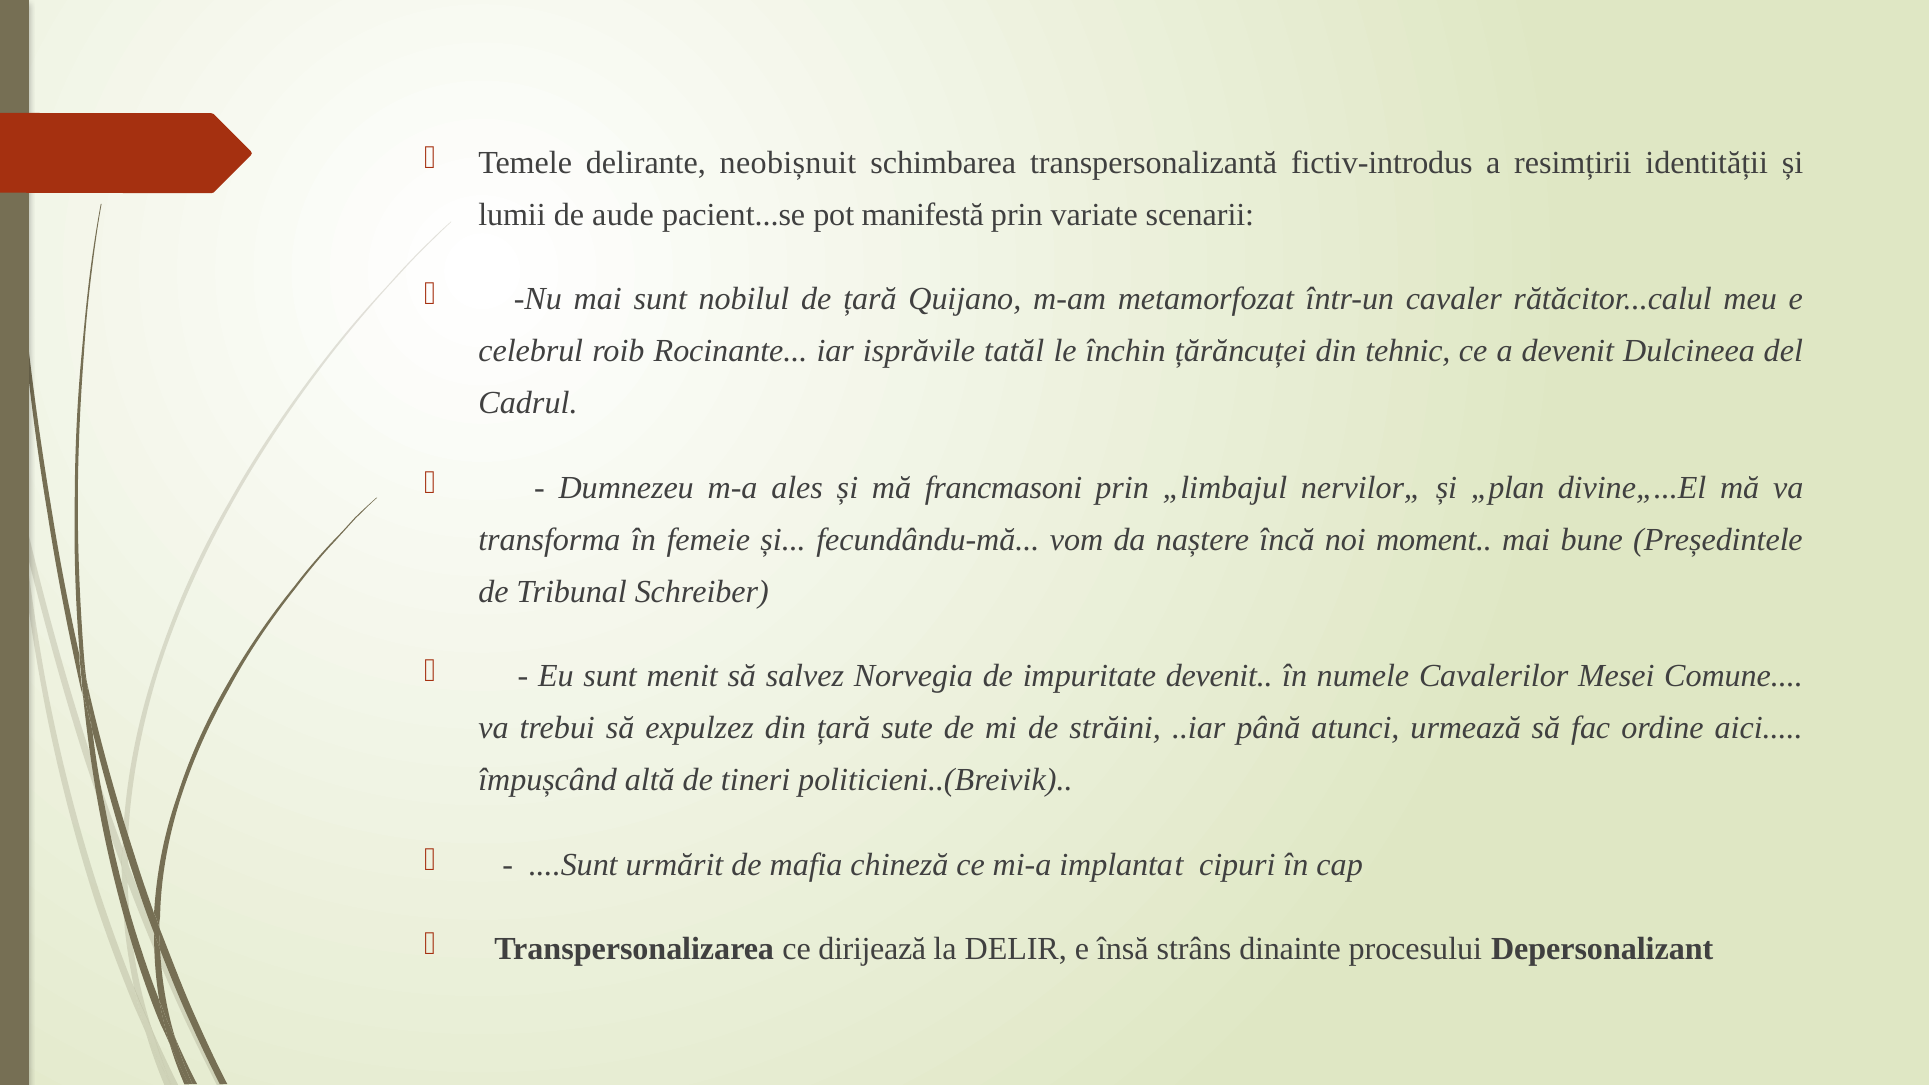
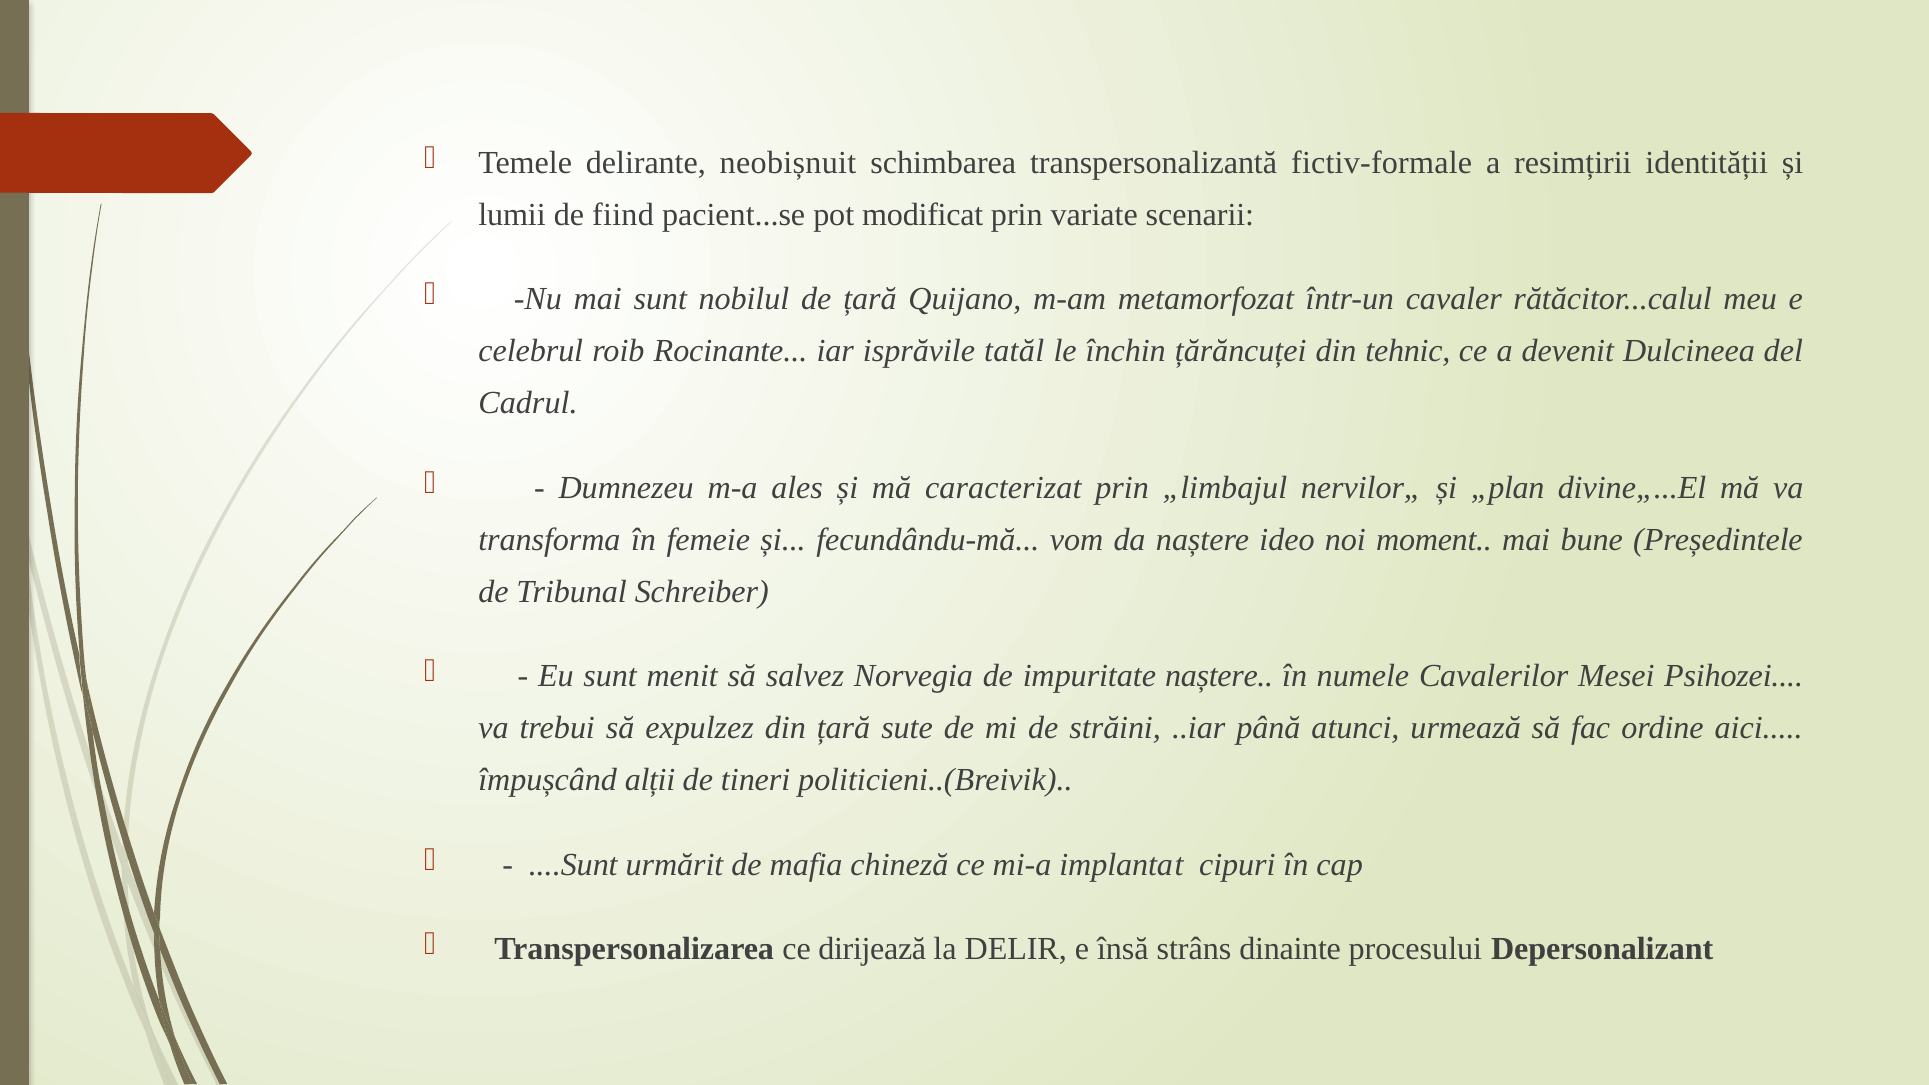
fictiv-introdus: fictiv-introdus -> fictiv-formale
aude: aude -> fiind
manifestă: manifestă -> modificat
francmasoni: francmasoni -> caracterizat
încă: încă -> ideo
impuritate devenit: devenit -> naștere
Comune: Comune -> Psihozei
altă: altă -> alții
